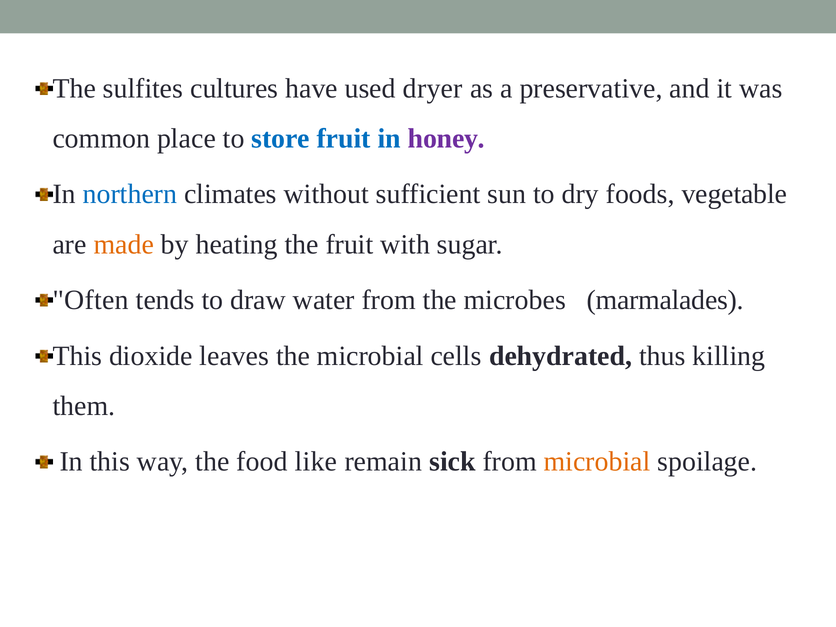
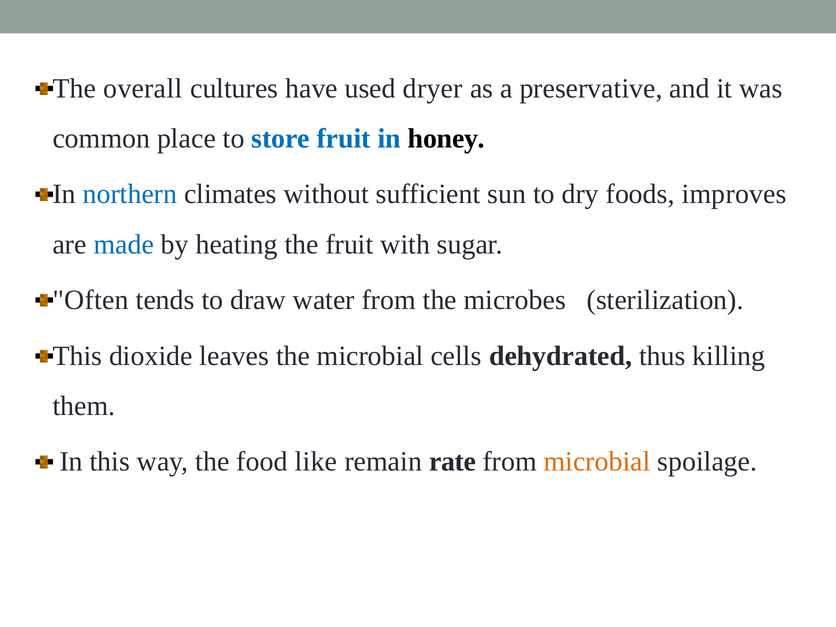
sulfites: sulfites -> overall
honey colour: purple -> black
vegetable: vegetable -> improves
made colour: orange -> blue
marmalades: marmalades -> sterilization
sick: sick -> rate
